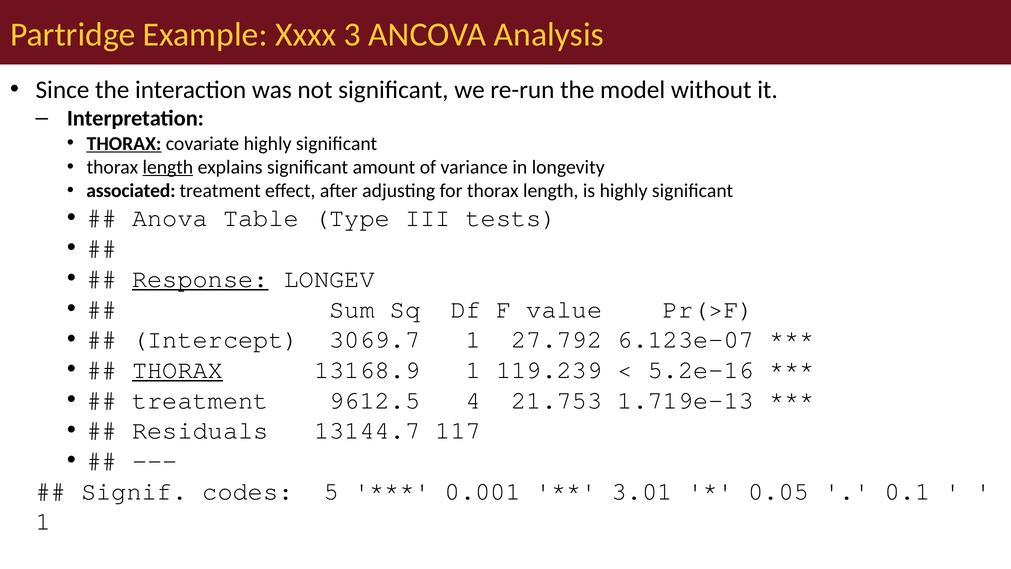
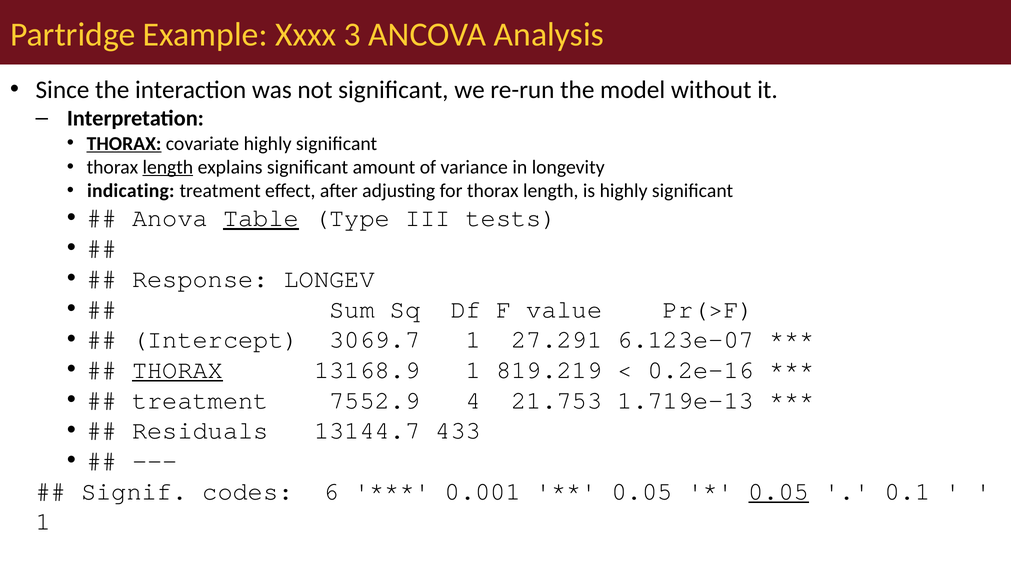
associated: associated -> indicating
Table underline: none -> present
Response underline: present -> none
27.792: 27.792 -> 27.291
119.239: 119.239 -> 819.219
5.2e-16: 5.2e-16 -> 0.2e-16
9612.5: 9612.5 -> 7552.9
117: 117 -> 433
5: 5 -> 6
3.01 at (642, 491): 3.01 -> 0.05
0.05 at (779, 491) underline: none -> present
